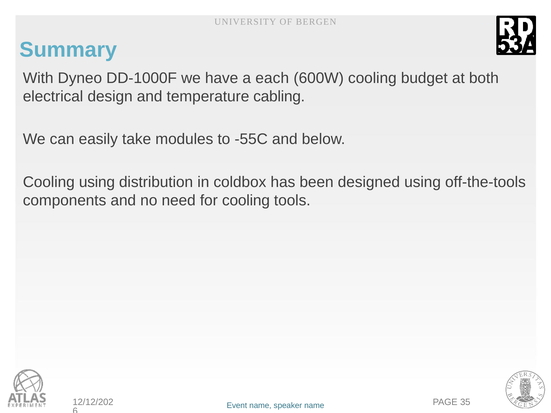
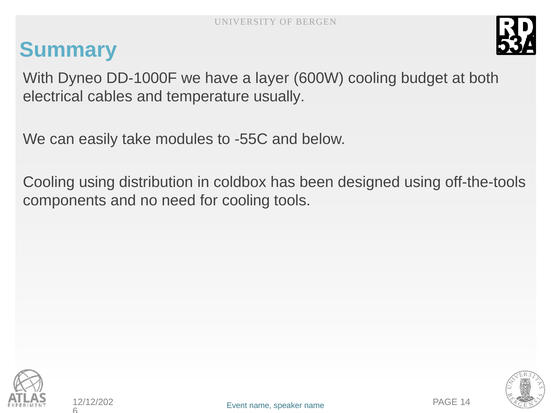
each: each -> layer
design: design -> cables
cabling: cabling -> usually
35: 35 -> 14
